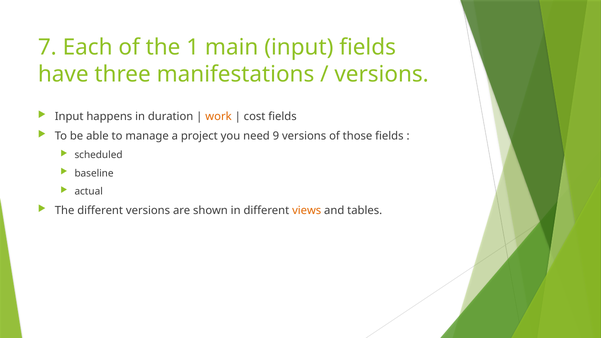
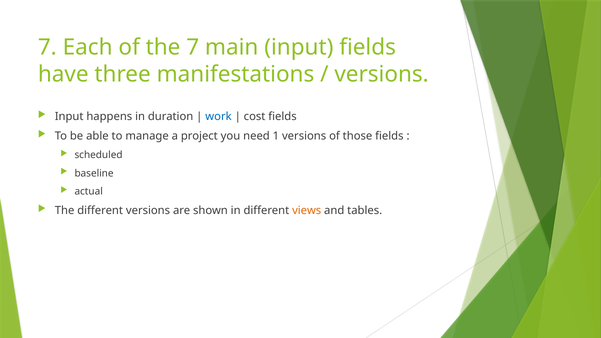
the 1: 1 -> 7
work colour: orange -> blue
9: 9 -> 1
